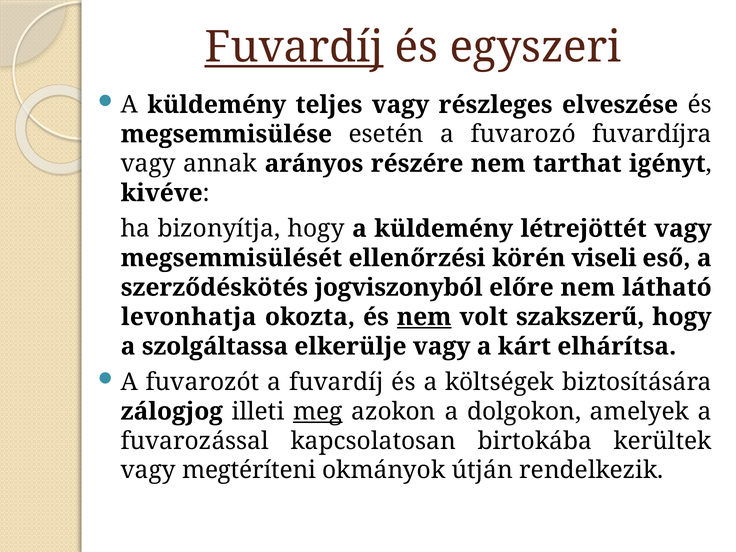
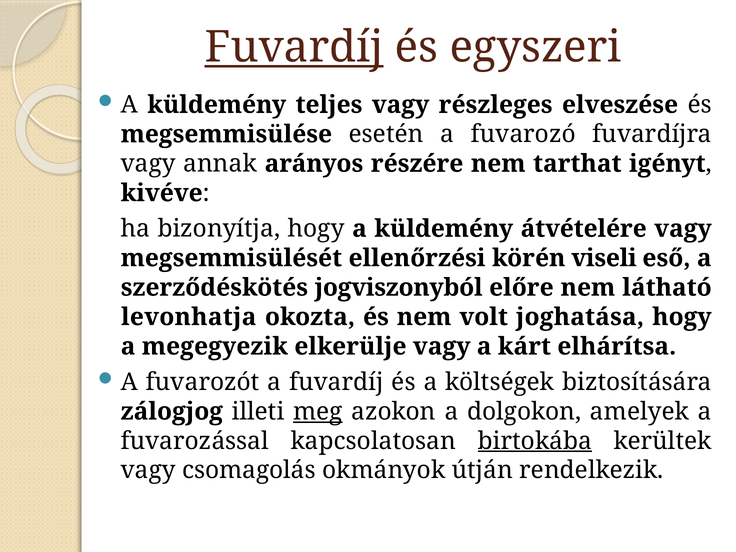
létrejöttét: létrejöttét -> átvételére
nem at (424, 317) underline: present -> none
szakszerű: szakszerű -> joghatása
szolgáltassa: szolgáltassa -> megegyezik
birtokába underline: none -> present
megtéríteni: megtéríteni -> csomagolás
